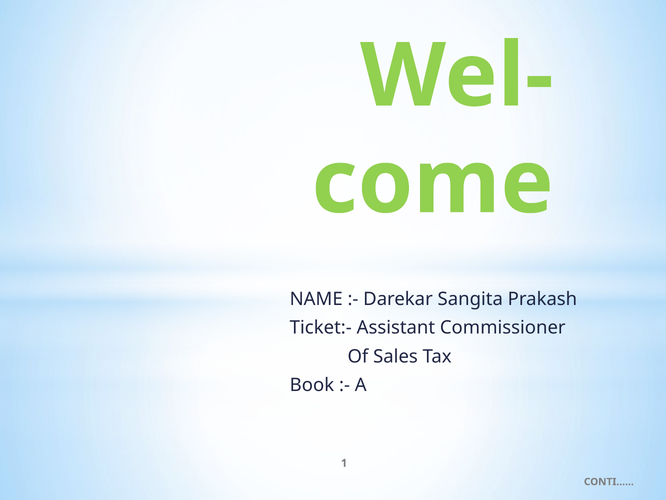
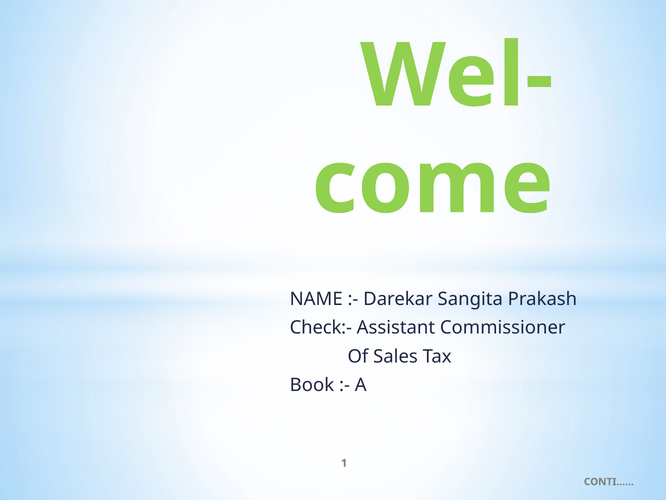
Ticket:-: Ticket:- -> Check:-
